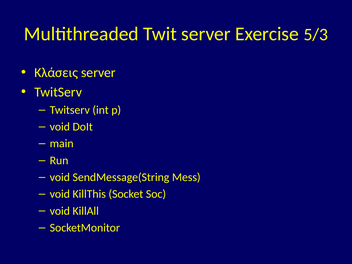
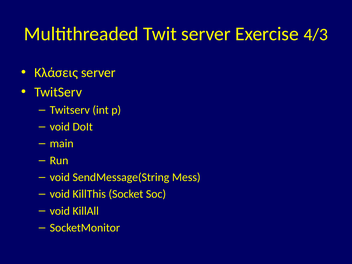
5/3: 5/3 -> 4/3
